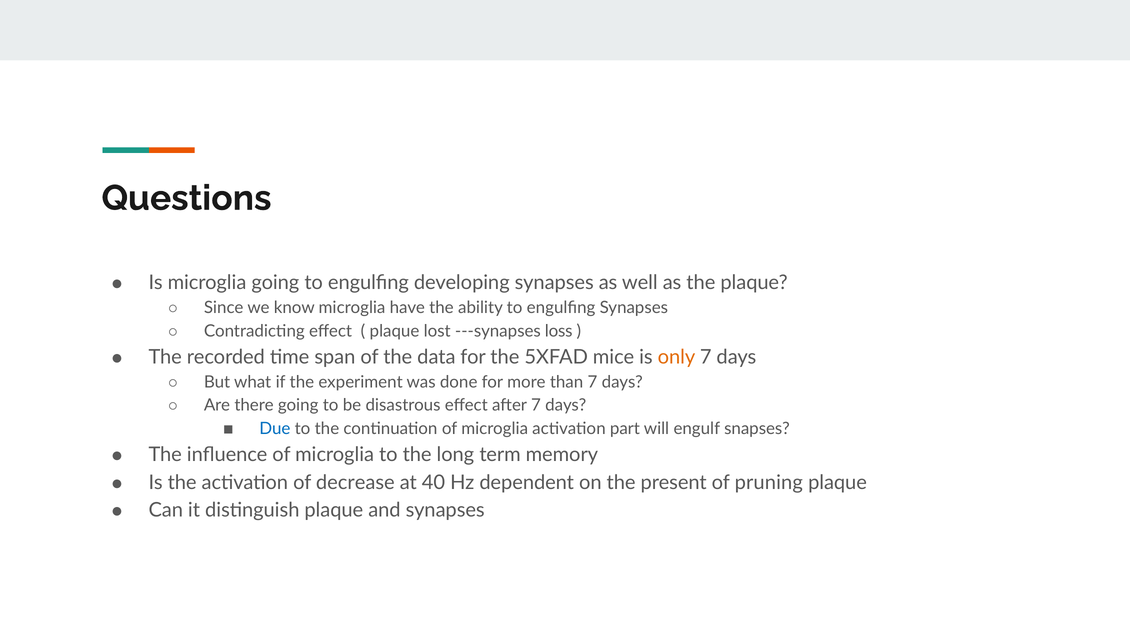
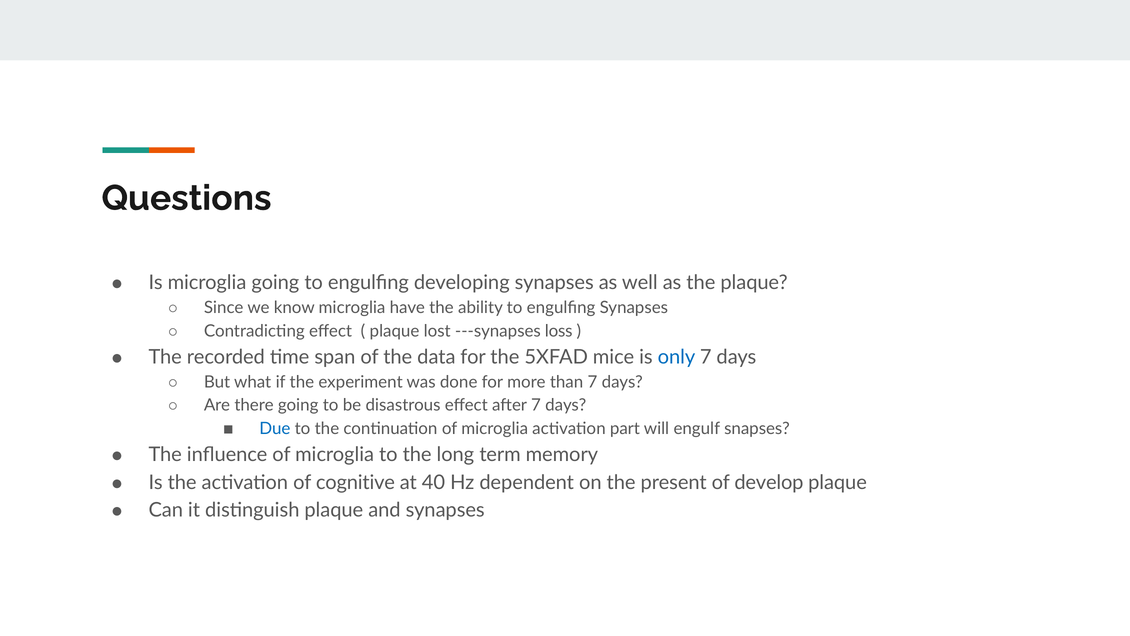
only colour: orange -> blue
decrease: decrease -> cognitive
pruning: pruning -> develop
